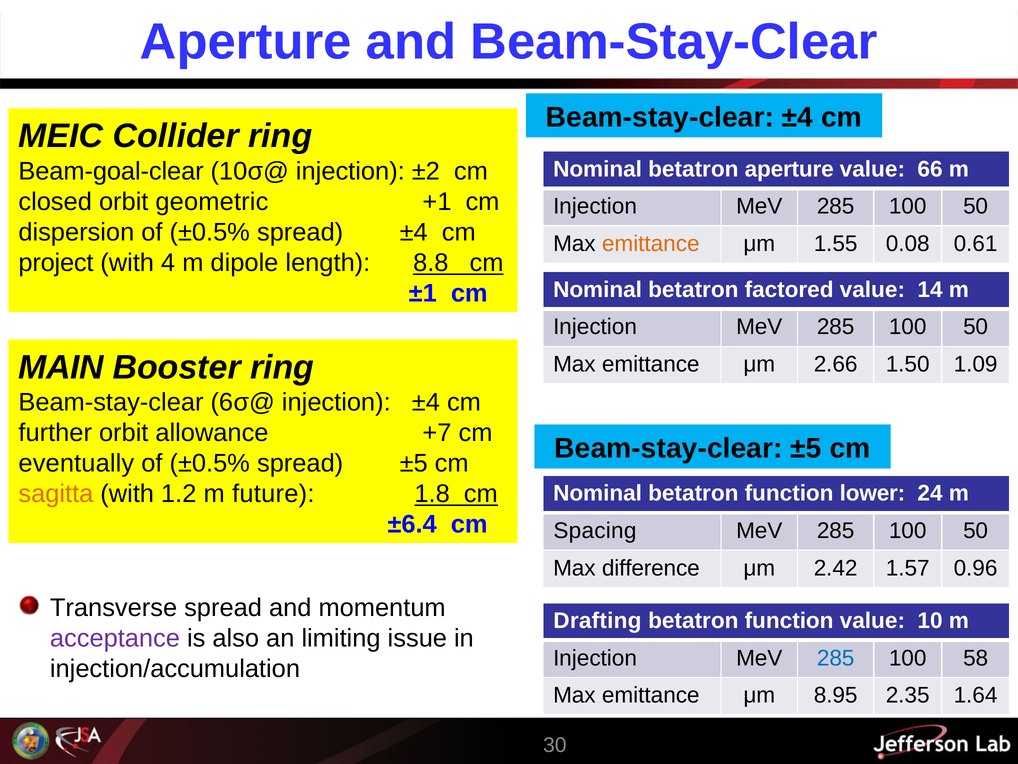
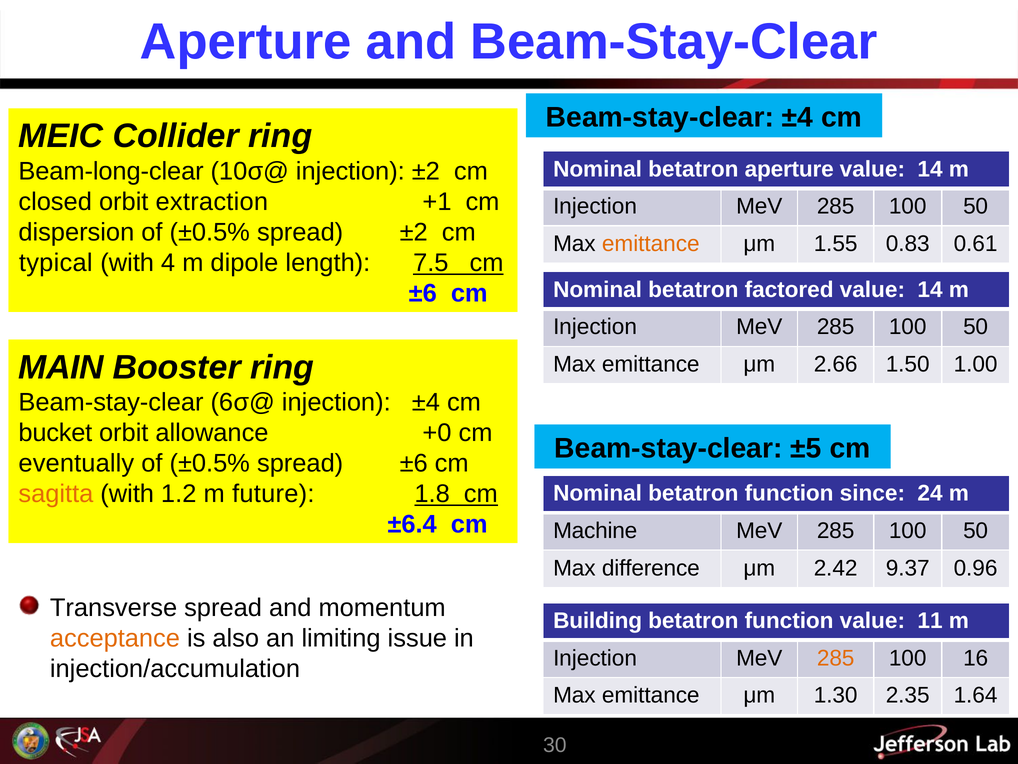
66 at (930, 169): 66 -> 14
Beam-goal-clear: Beam-goal-clear -> Beam-long-clear
geometric: geometric -> extraction
spread ±4: ±4 -> ±2
0.08: 0.08 -> 0.83
project: project -> typical
8.8: 8.8 -> 7.5
±1 at (423, 293): ±1 -> ±6
1.09: 1.09 -> 1.00
further: further -> bucket
+7: +7 -> +0
spread ±5: ±5 -> ±6
lower: lower -> since
Spacing: Spacing -> Machine
1.57: 1.57 -> 9.37
Drafting: Drafting -> Building
10: 10 -> 11
acceptance colour: purple -> orange
285 at (836, 658) colour: blue -> orange
58: 58 -> 16
8.95: 8.95 -> 1.30
